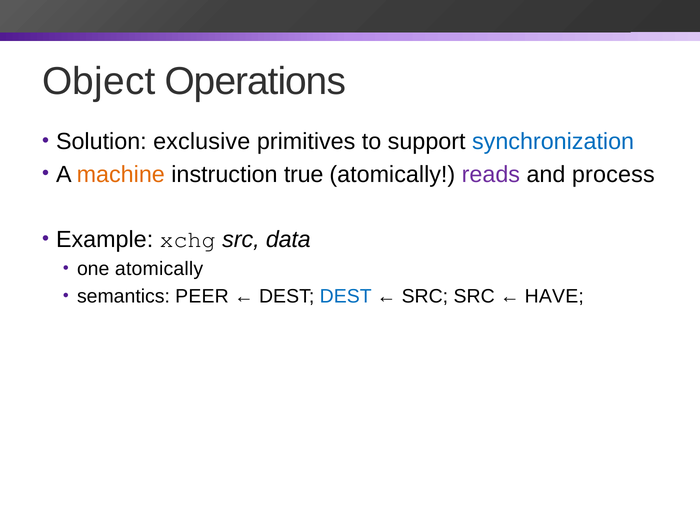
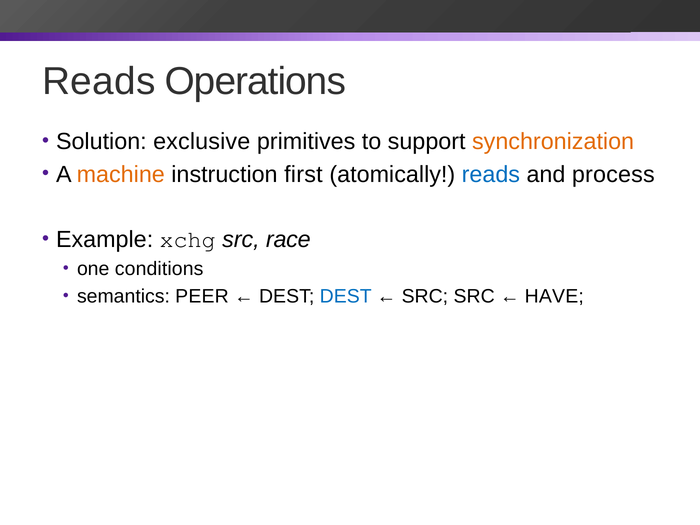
Object at (99, 81): Object -> Reads
synchronization colour: blue -> orange
true: true -> first
reads at (491, 174) colour: purple -> blue
data: data -> race
one atomically: atomically -> conditions
